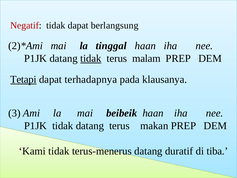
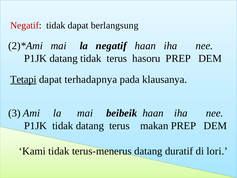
la tinggal: tinggal -> negatif
tidak at (91, 58) underline: present -> none
malam: malam -> hasoru
tiba: tiba -> lori
